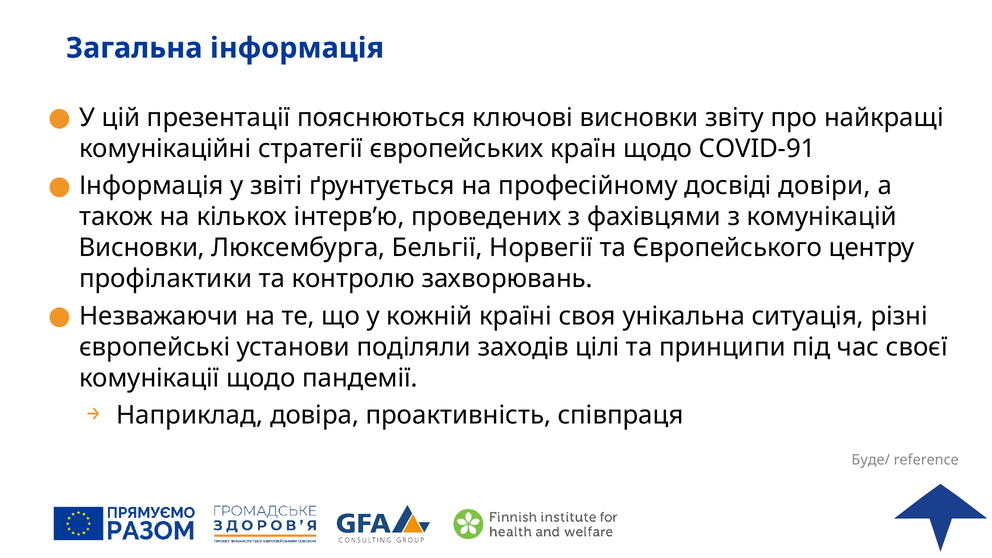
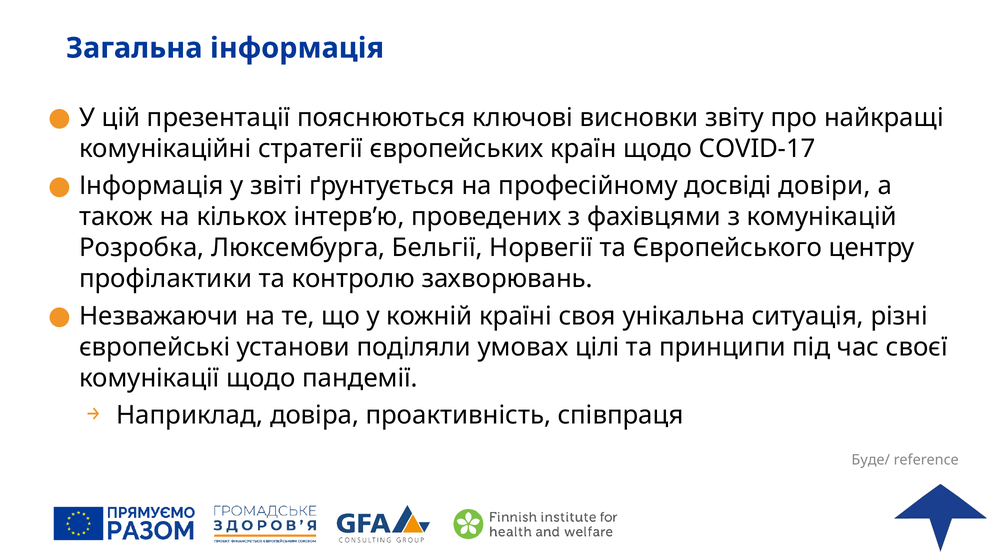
COVID-91: COVID-91 -> COVID-17
Висновки at (142, 248): Висновки -> Розробка
заходів: заходів -> умовах
